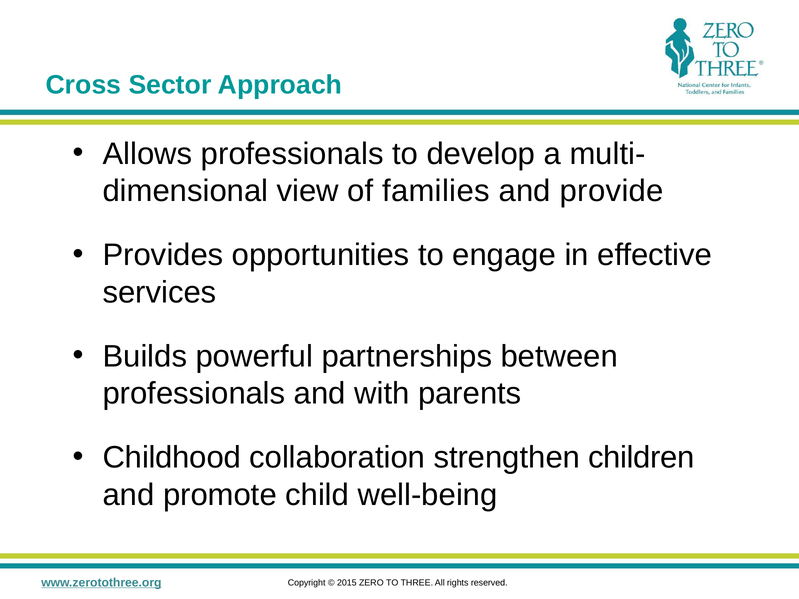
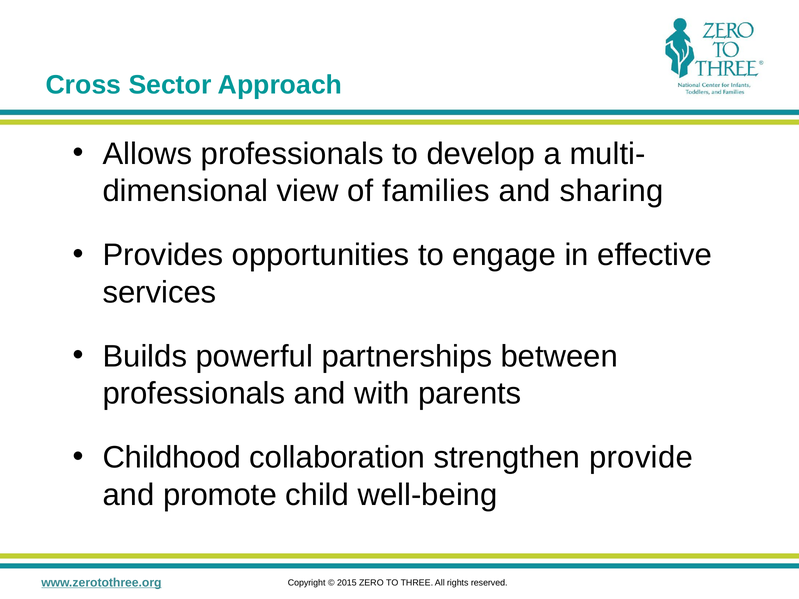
provide: provide -> sharing
children: children -> provide
